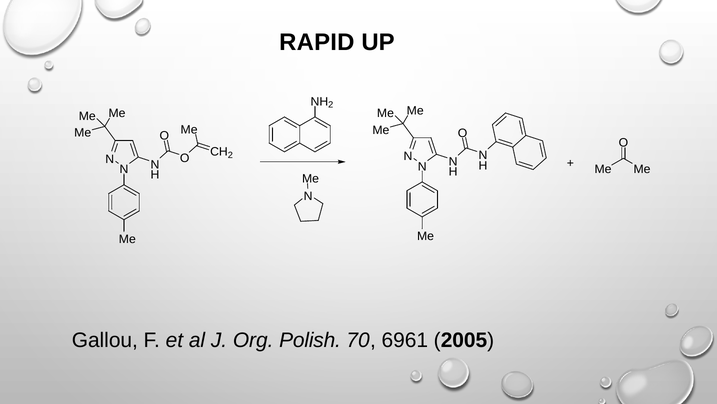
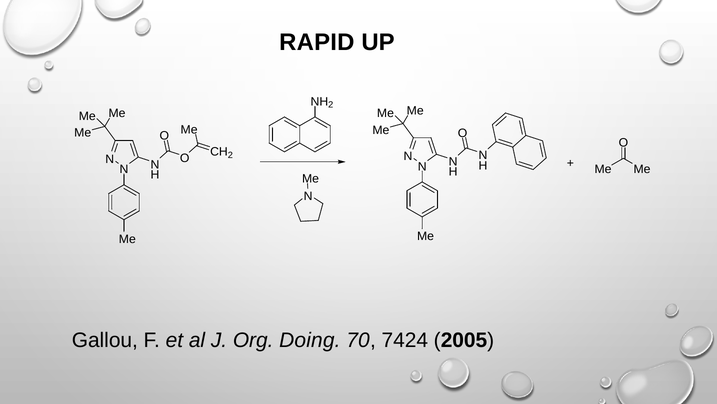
Polish: Polish -> Doing
6961: 6961 -> 7424
